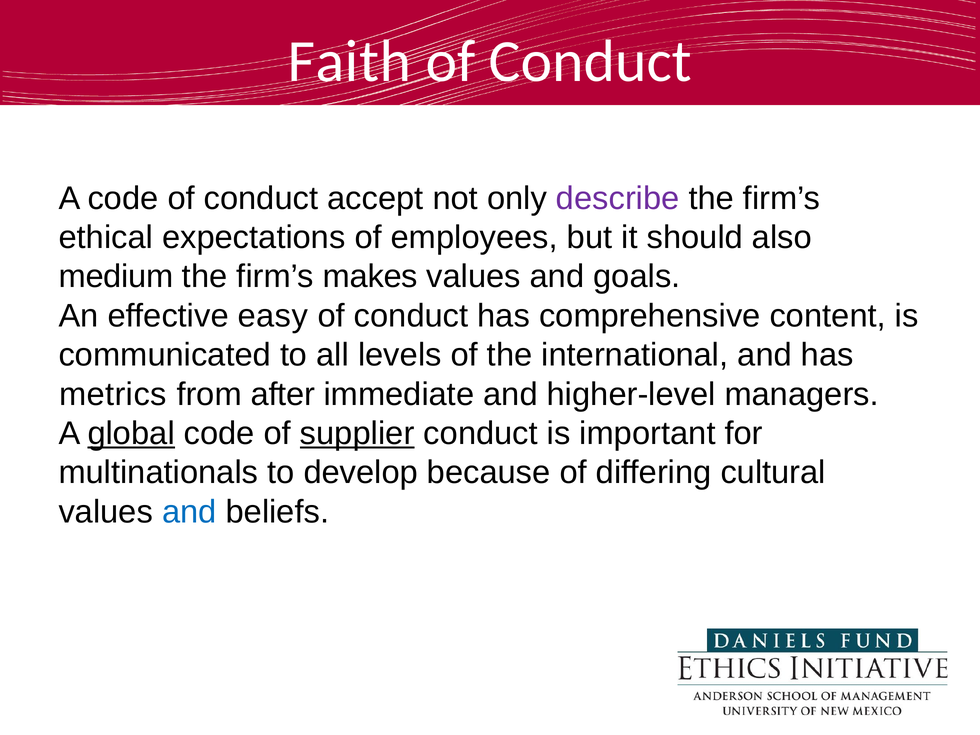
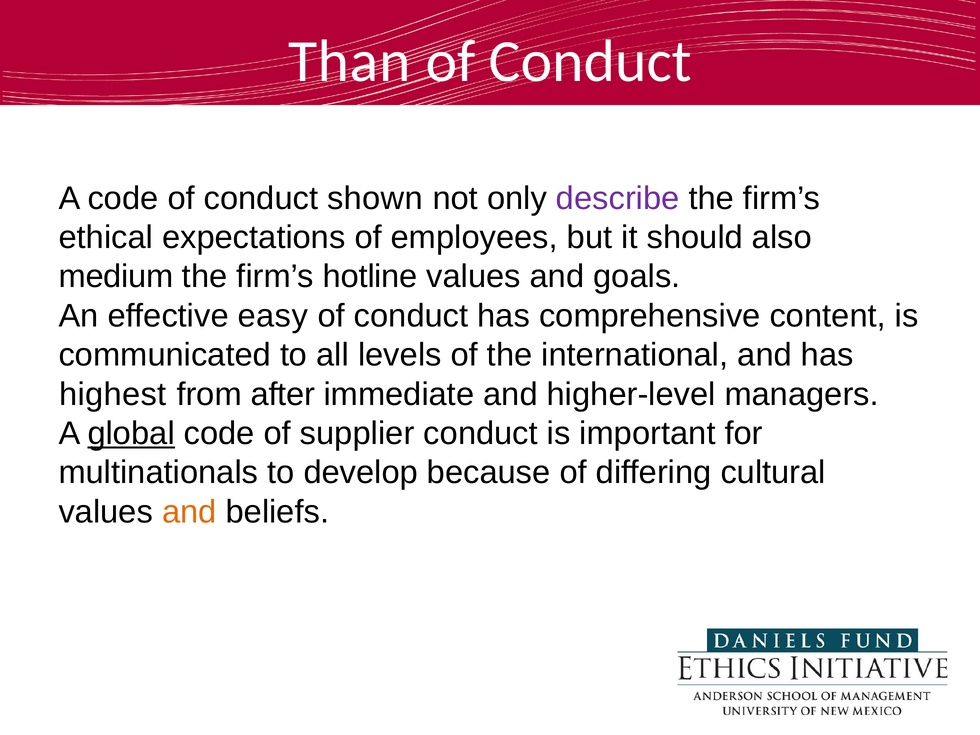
Faith: Faith -> Than
accept: accept -> shown
makes: makes -> hotline
metrics: metrics -> highest
supplier underline: present -> none
and at (189, 512) colour: blue -> orange
